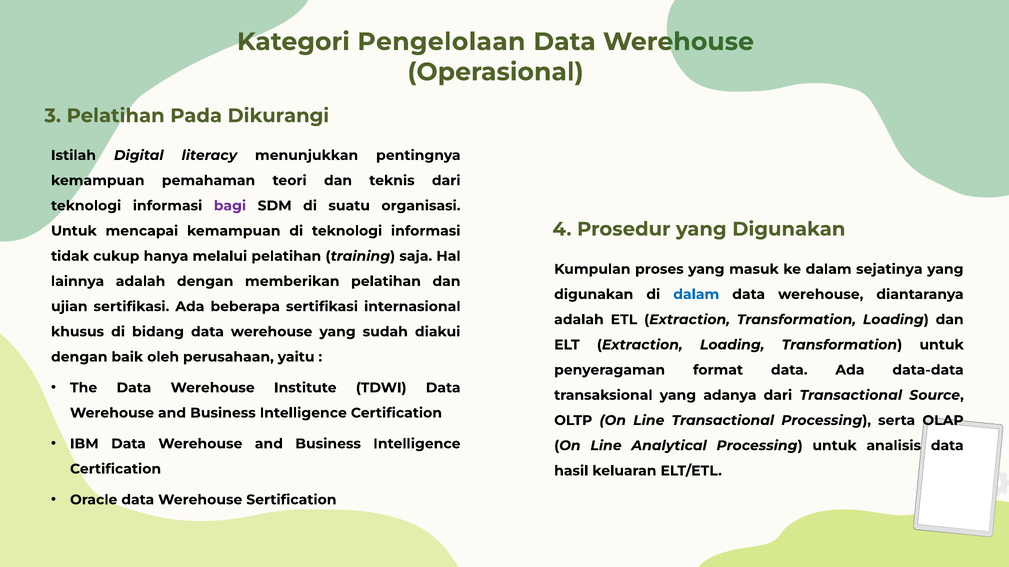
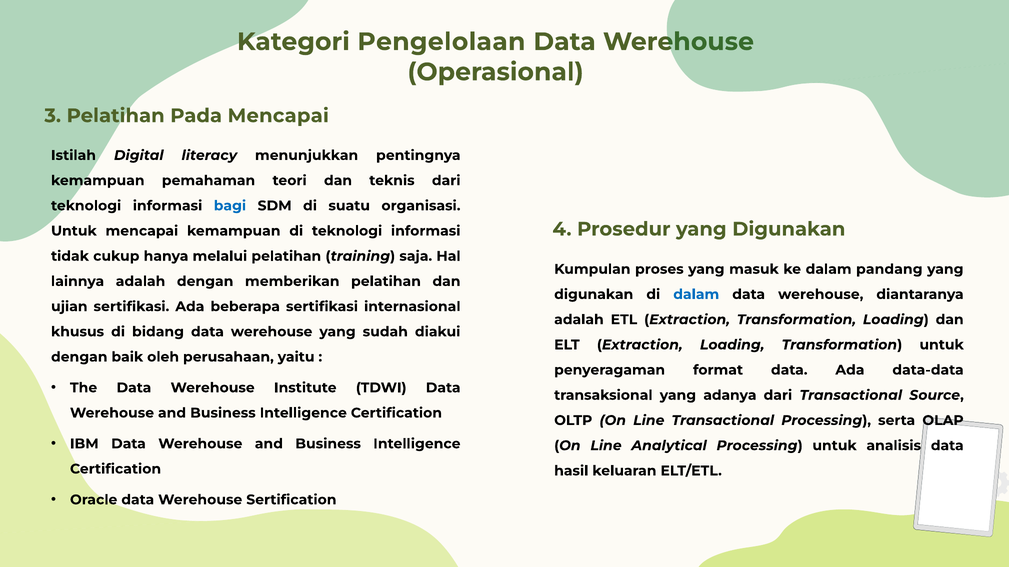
Pada Dikurangi: Dikurangi -> Mencapai
bagi colour: purple -> blue
sejatinya: sejatinya -> pandang
